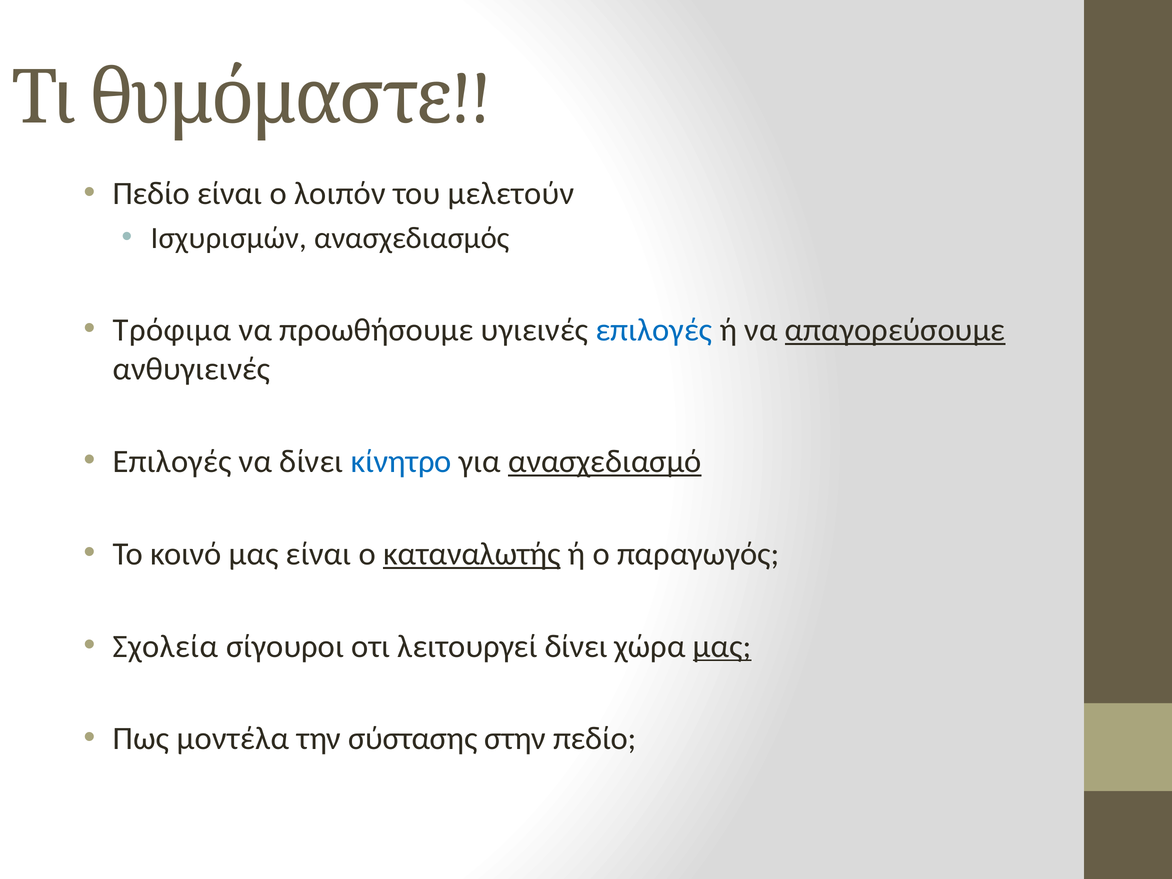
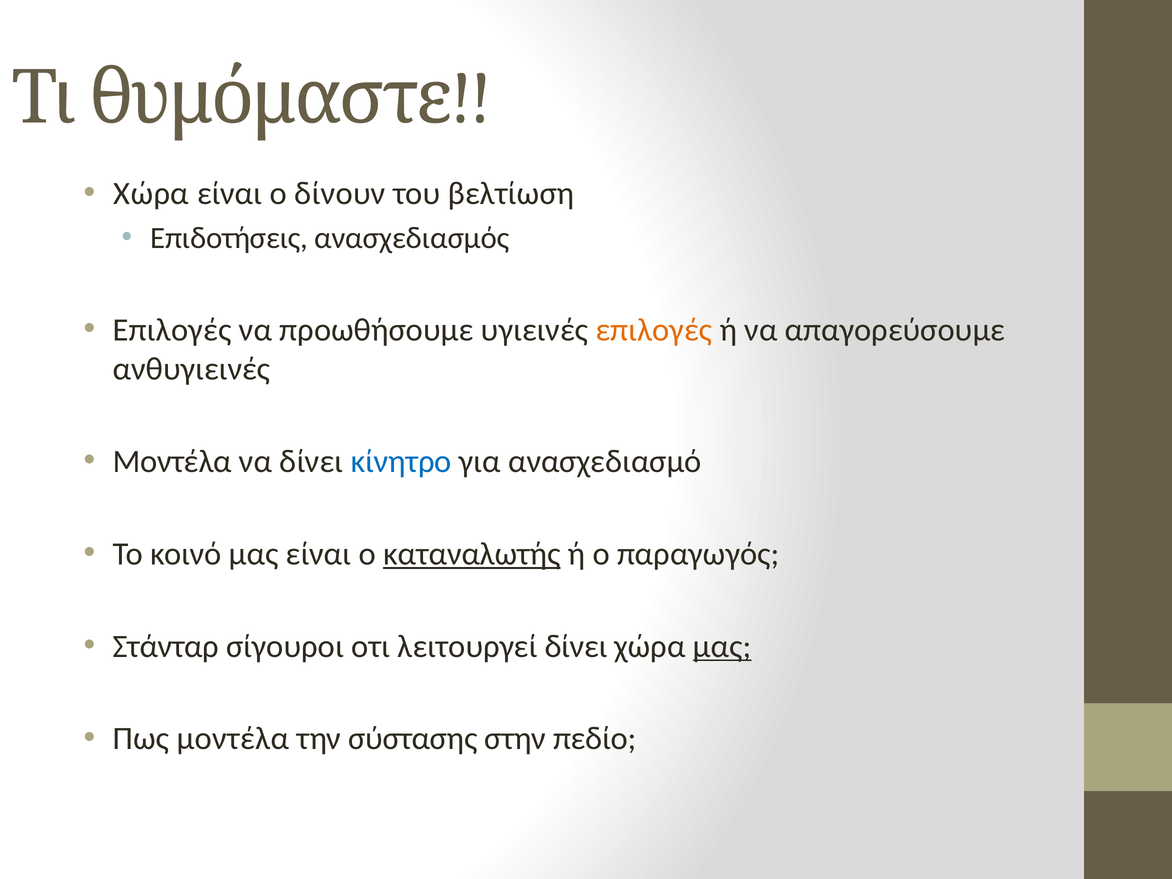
Πεδίο at (151, 194): Πεδίο -> Χώρα
λοιπόν: λοιπόν -> δίνουν
μελετούν: μελετούν -> βελτίωση
Ισχυρισμών: Ισχυρισμών -> Επιδοτήσεις
Τρόφιμα at (172, 330): Τρόφιμα -> Επιλογές
επιλογές at (654, 330) colour: blue -> orange
απαγορεύσουμε underline: present -> none
Επιλογές at (172, 461): Επιλογές -> Μοντέλα
ανασχεδιασμό underline: present -> none
Σχολεία: Σχολεία -> Στάνταρ
